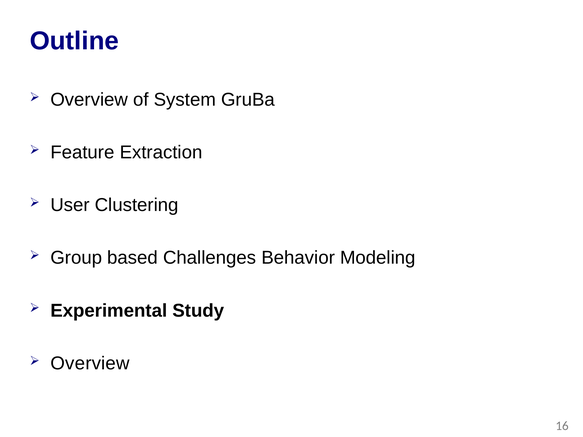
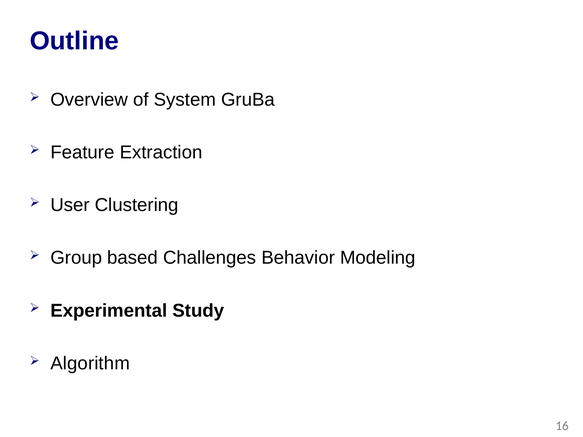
Overview at (90, 364): Overview -> Algorithm
